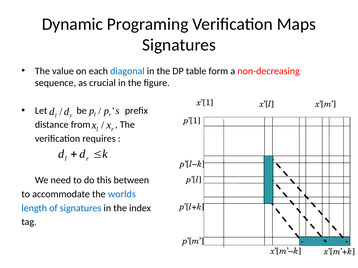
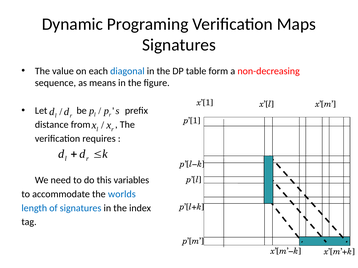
crucial: crucial -> means
between: between -> variables
